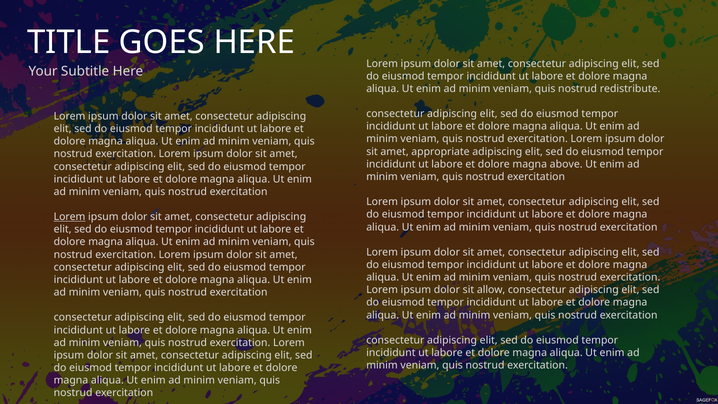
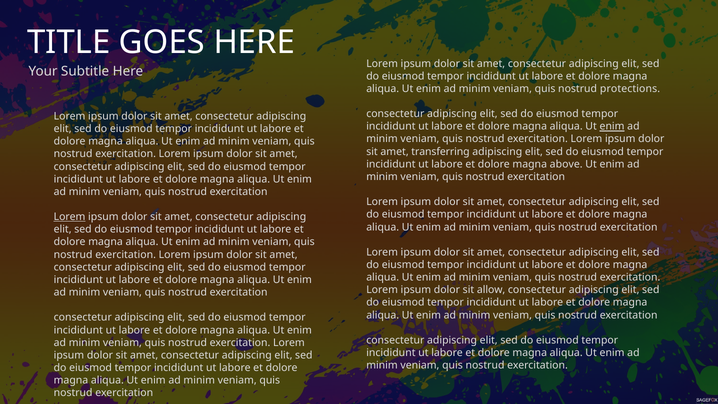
redistribute: redistribute -> protections
enim at (612, 126) underline: none -> present
appropriate: appropriate -> transferring
